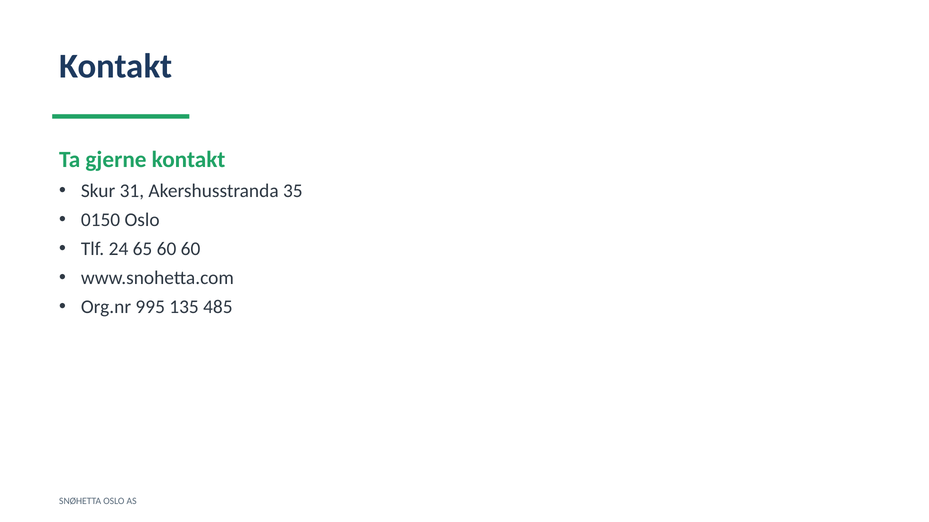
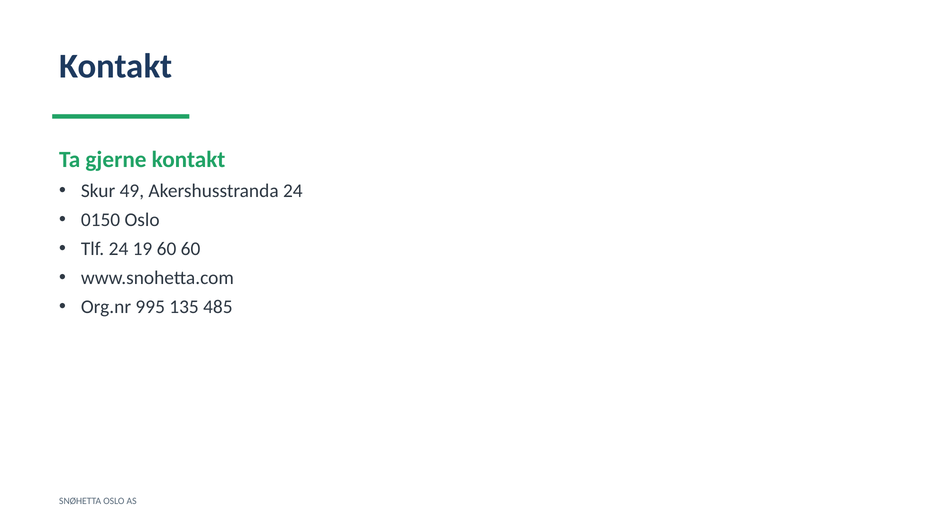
31: 31 -> 49
Akershusstranda 35: 35 -> 24
65: 65 -> 19
